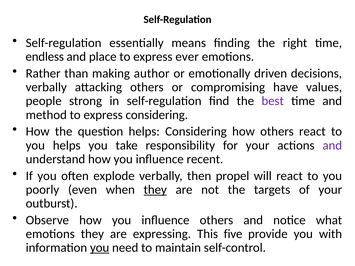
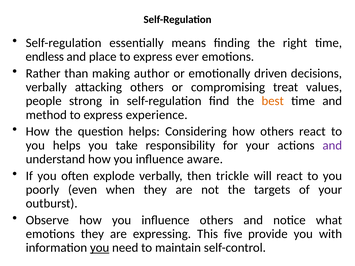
have: have -> treat
best colour: purple -> orange
express considering: considering -> experience
recent: recent -> aware
propel: propel -> trickle
they at (155, 190) underline: present -> none
